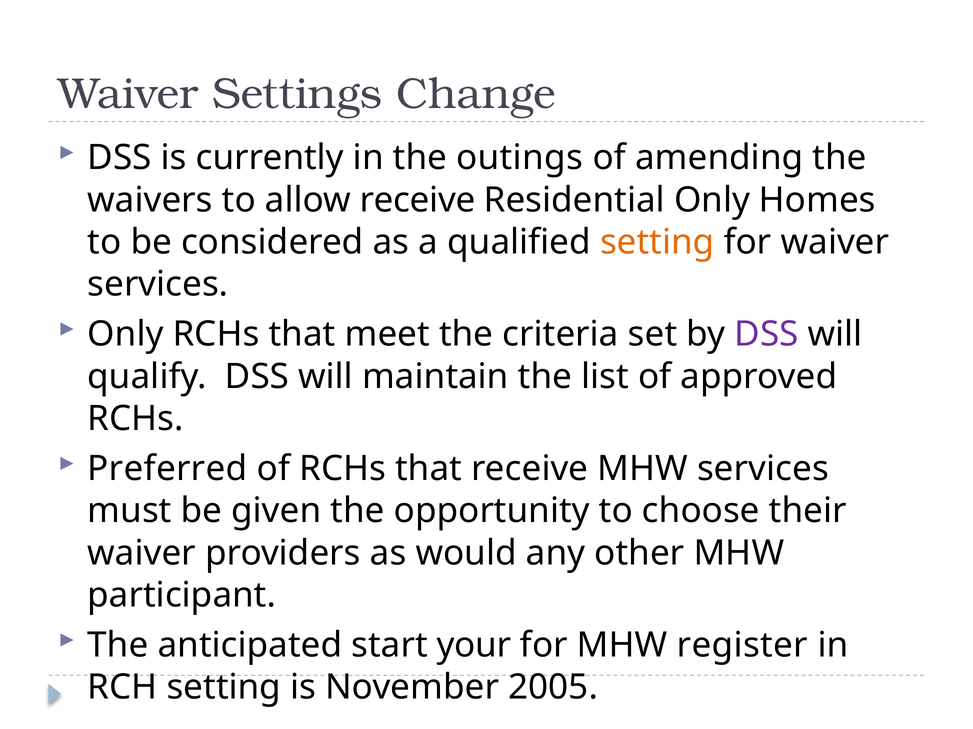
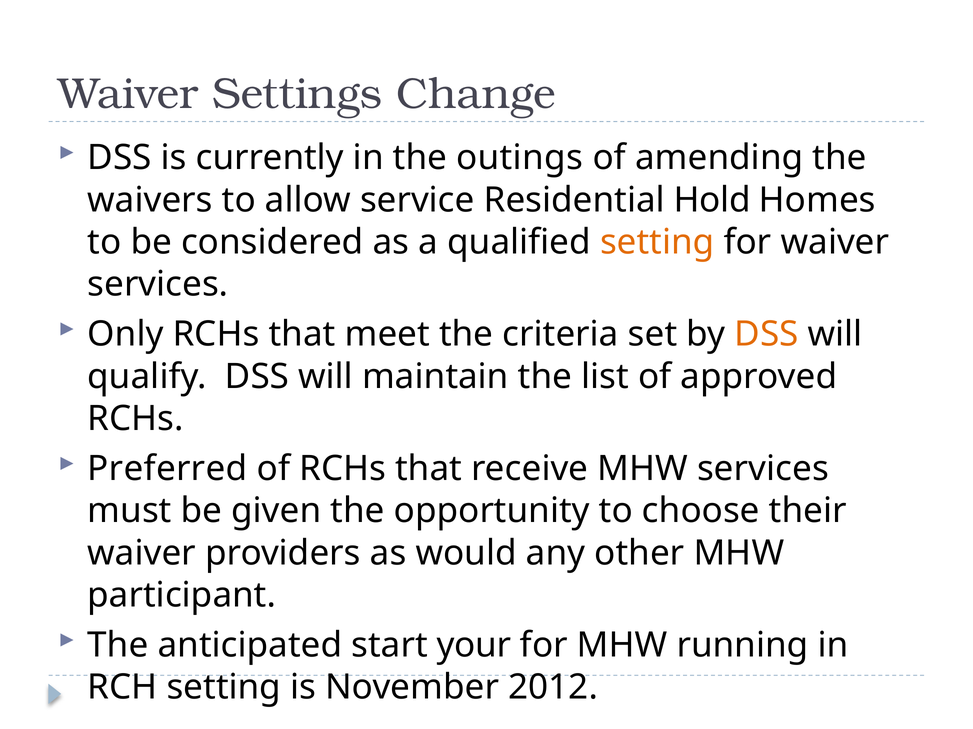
allow receive: receive -> service
Residential Only: Only -> Hold
DSS at (766, 335) colour: purple -> orange
register: register -> running
2005: 2005 -> 2012
